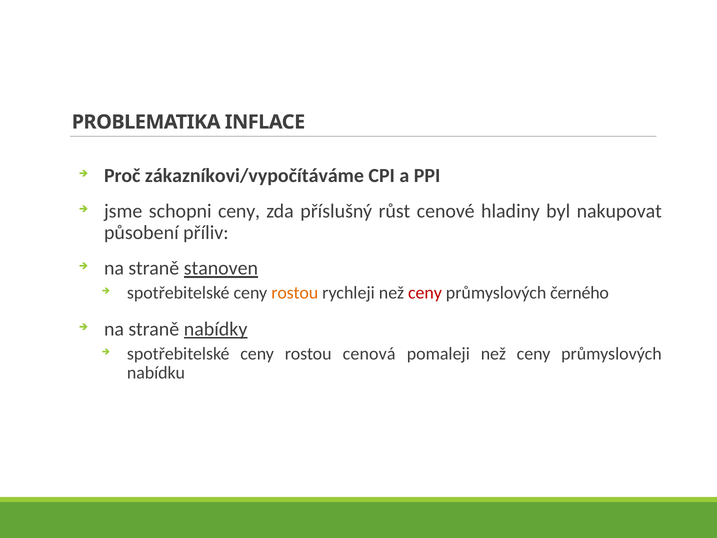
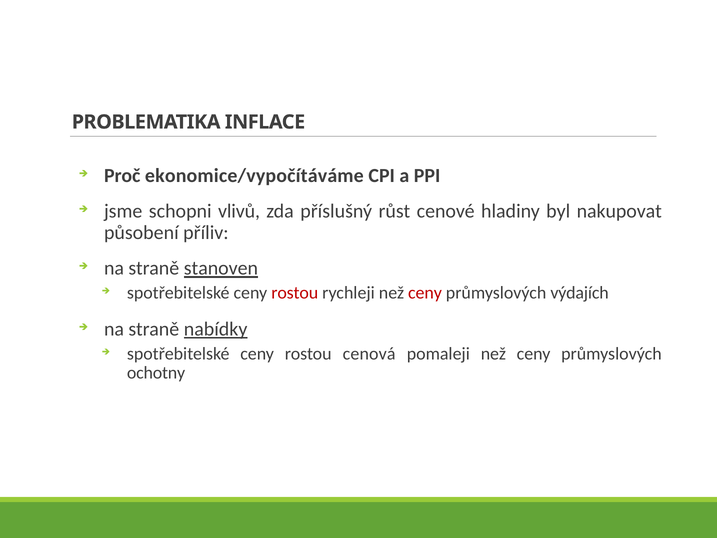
zákazníkovi/vypočítáváme: zákazníkovi/vypočítáváme -> ekonomice/vypočítáváme
schopni ceny: ceny -> vlivů
rostou at (295, 293) colour: orange -> red
černého: černého -> výdajích
nabídku: nabídku -> ochotny
